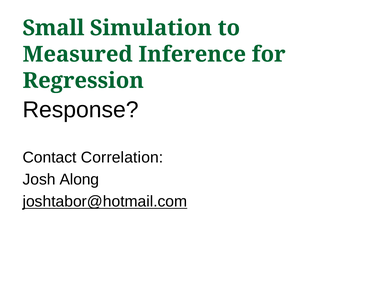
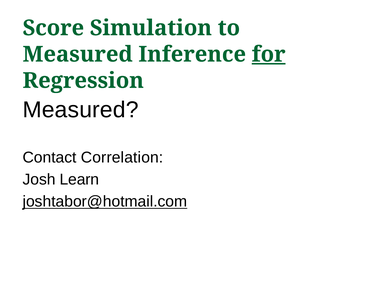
Small: Small -> Score
for underline: none -> present
Response at (81, 110): Response -> Measured
Along: Along -> Learn
